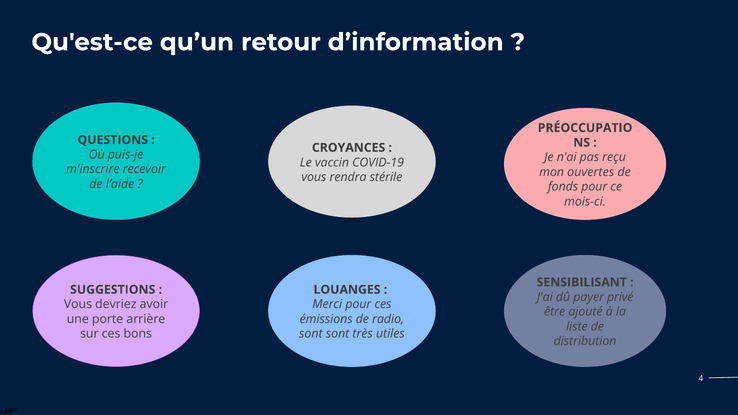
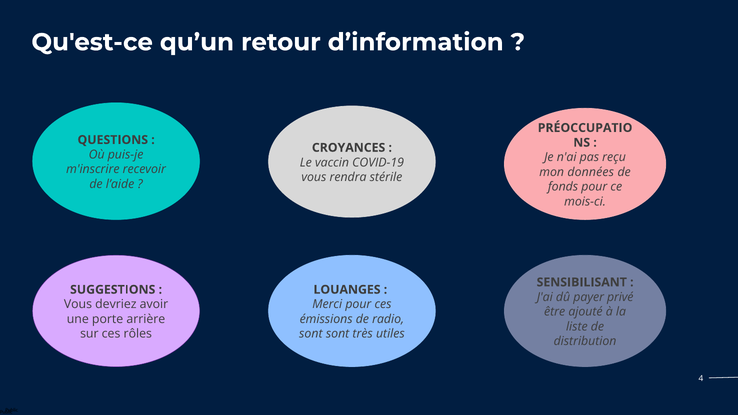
ouvertes: ouvertes -> données
bons: bons -> rôles
